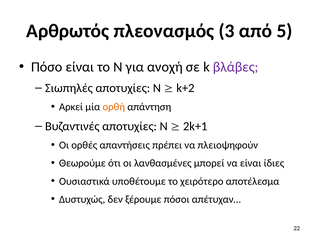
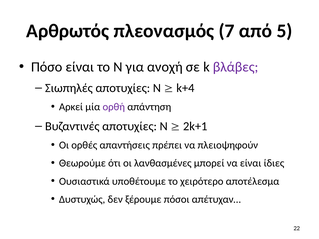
3: 3 -> 7
k+2: k+2 -> k+4
ορθή colour: orange -> purple
